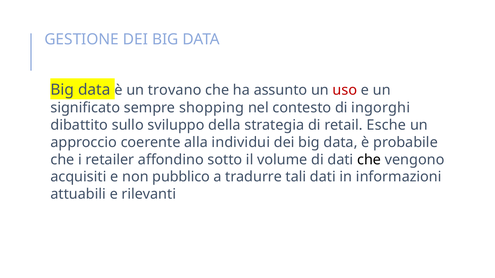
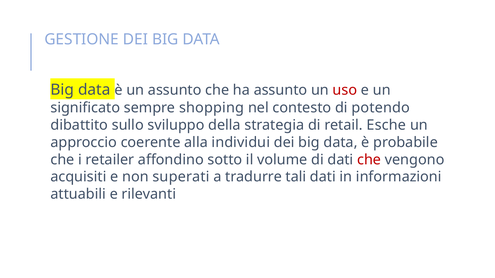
un trovano: trovano -> assunto
ingorghi: ingorghi -> potendo
che at (369, 160) colour: black -> red
pubblico: pubblico -> superati
